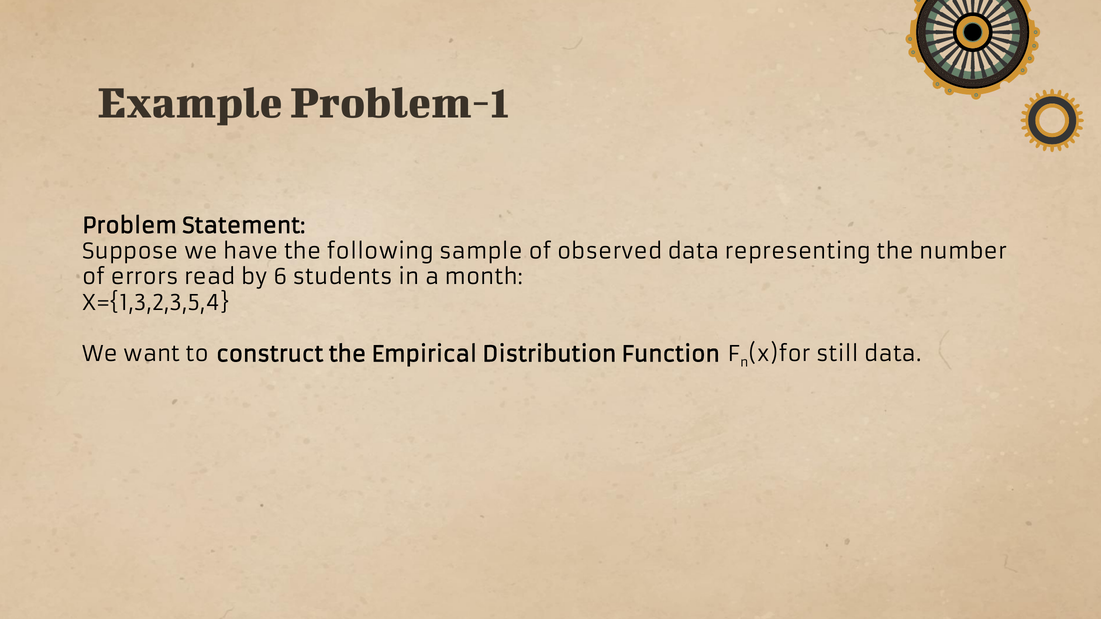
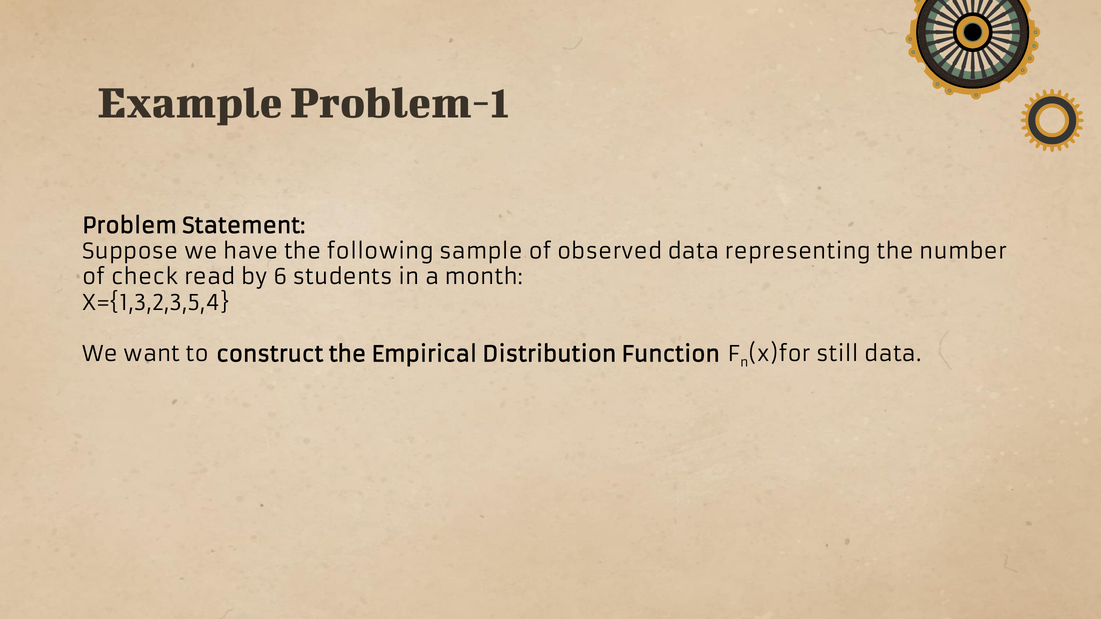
errors: errors -> check
